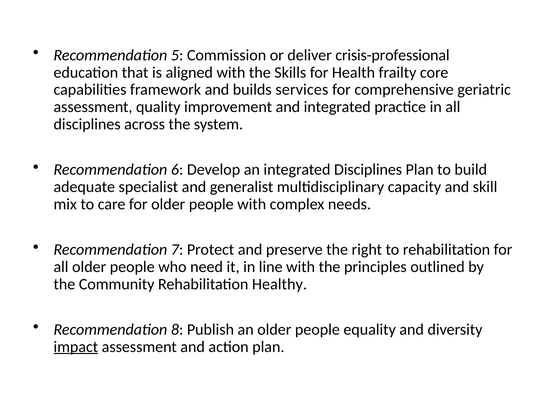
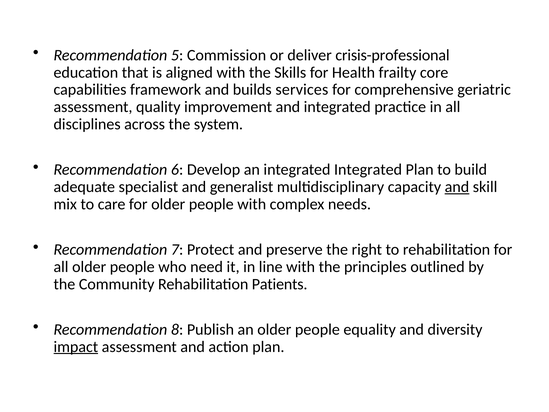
integrated Disciplines: Disciplines -> Integrated
and at (457, 187) underline: none -> present
Healthy: Healthy -> Patients
